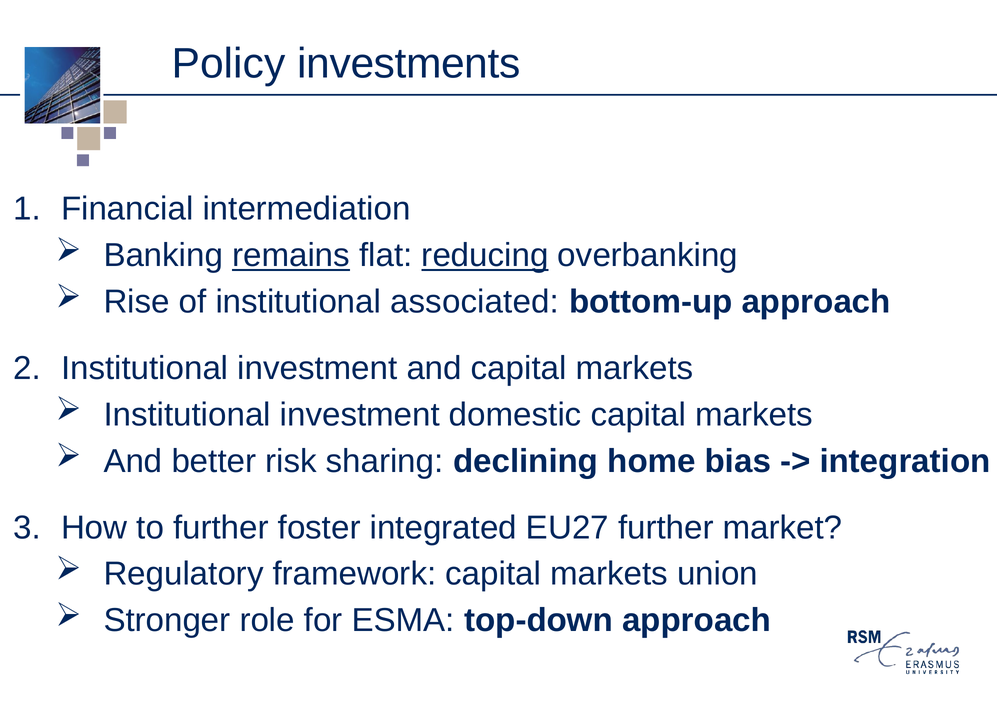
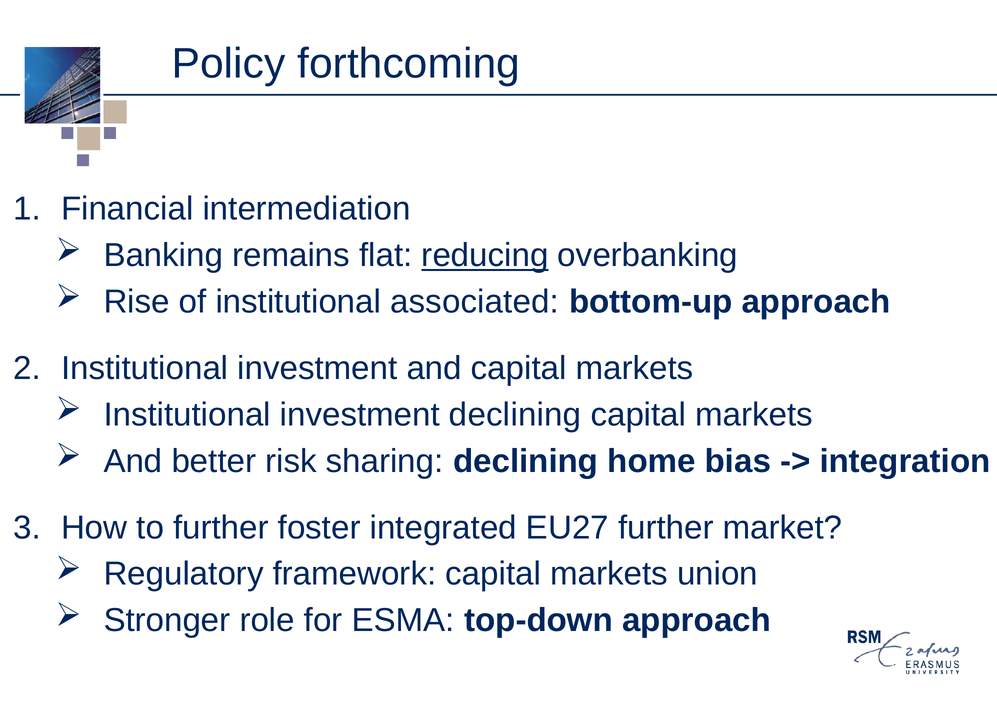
investments: investments -> forthcoming
remains underline: present -> none
investment domestic: domestic -> declining
